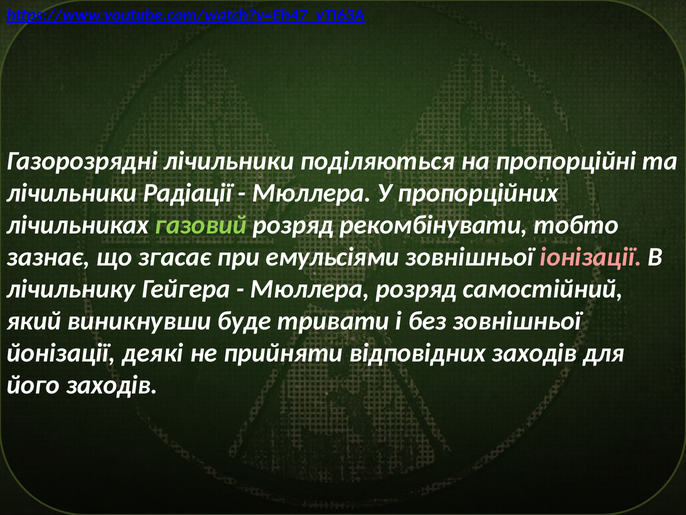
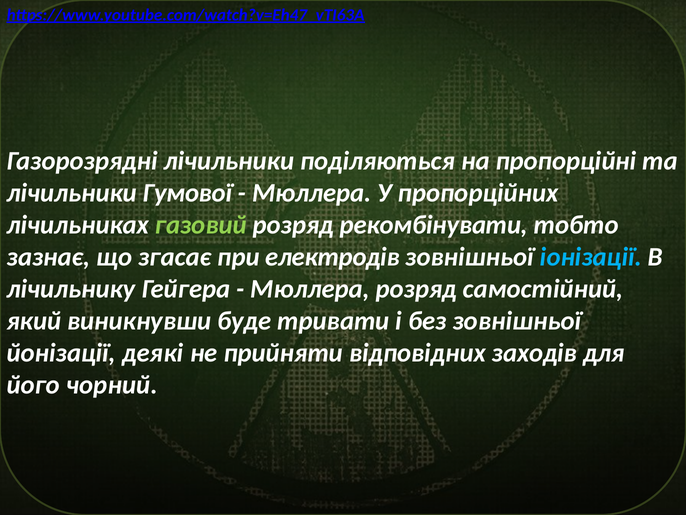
Радіації: Радіації -> Гумової
емульсіями: емульсіями -> електродів
іонізації colour: pink -> light blue
його заходів: заходів -> чорний
